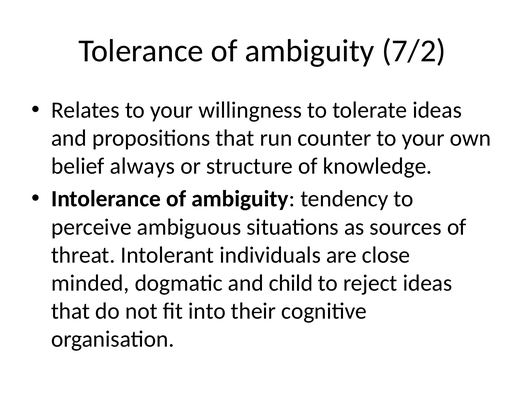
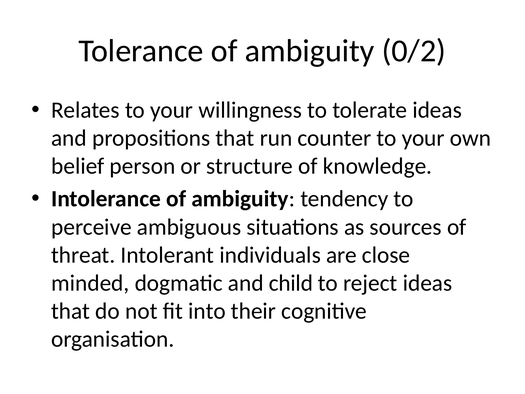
7/2: 7/2 -> 0/2
always: always -> person
